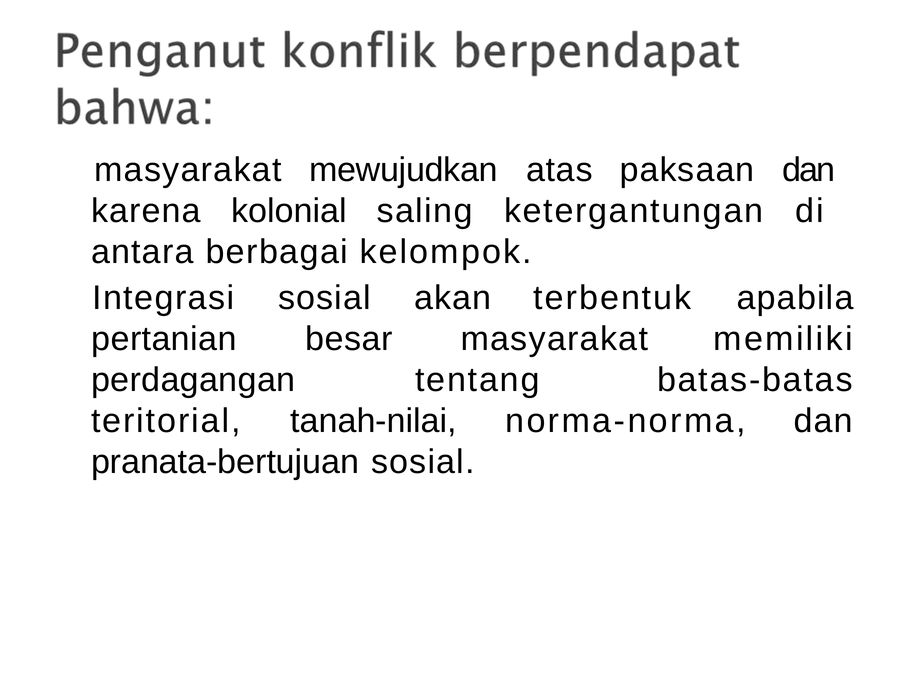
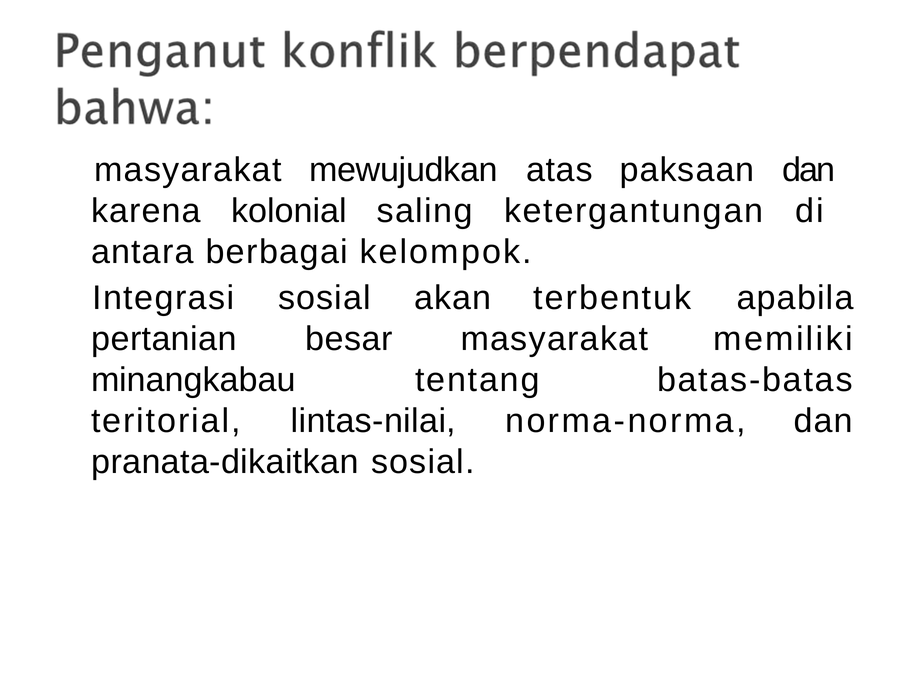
perdagangan: perdagangan -> minangkabau
tanah-nilai: tanah-nilai -> lintas-nilai
pranata-bertujuan: pranata-bertujuan -> pranata-dikaitkan
